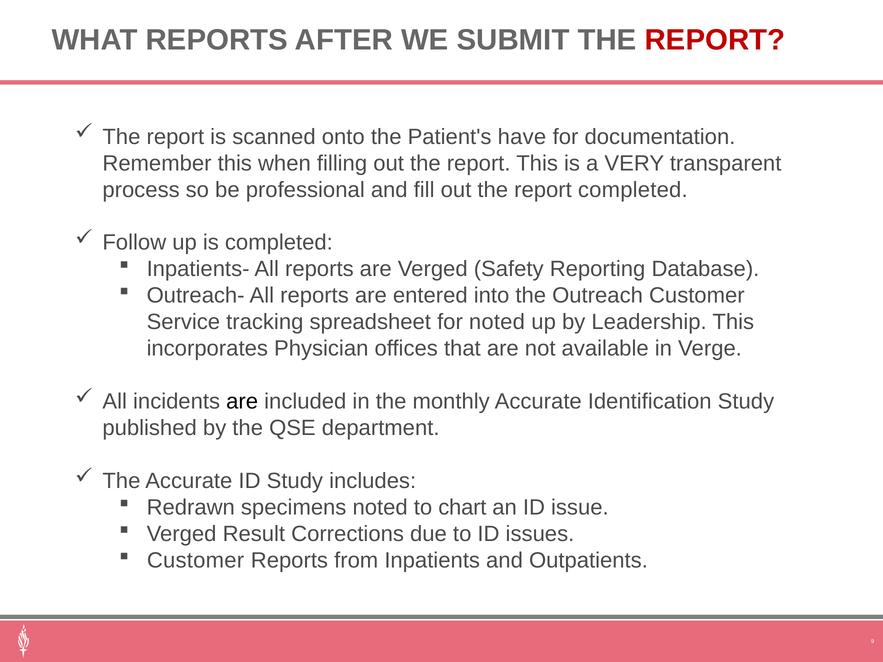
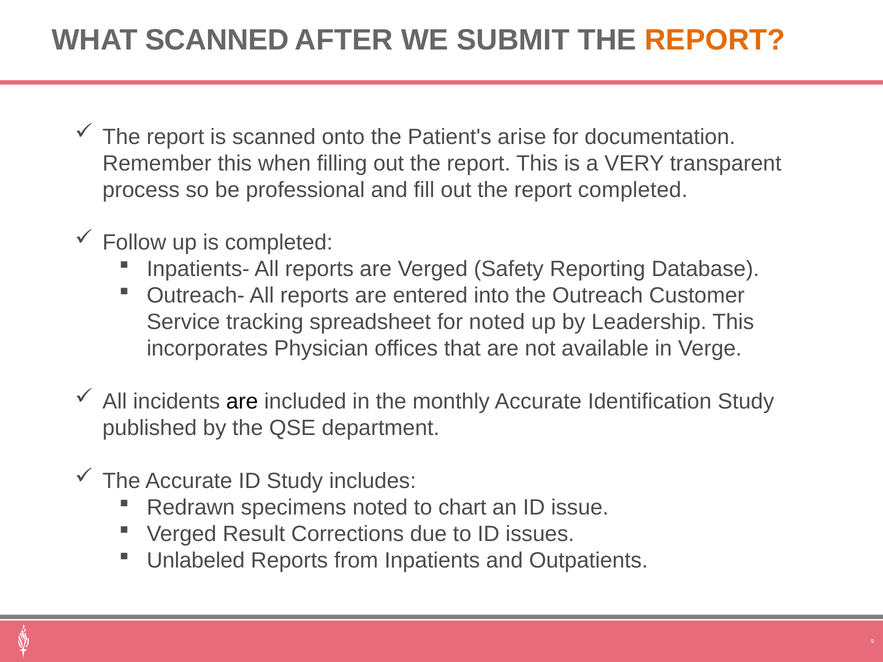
WHAT REPORTS: REPORTS -> SCANNED
REPORT at (715, 40) colour: red -> orange
have: have -> arise
Customer at (196, 561): Customer -> Unlabeled
